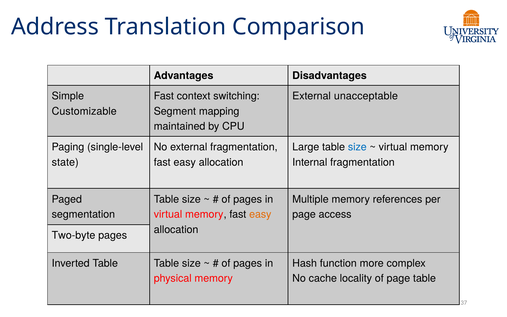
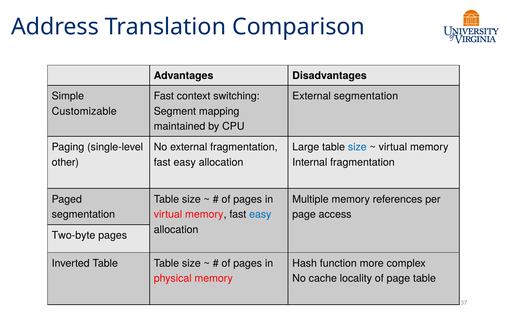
External unacceptable: unacceptable -> segmentation
state: state -> other
easy at (260, 214) colour: orange -> blue
